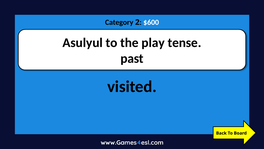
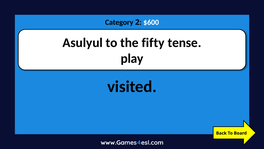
play: play -> fifty
past: past -> play
